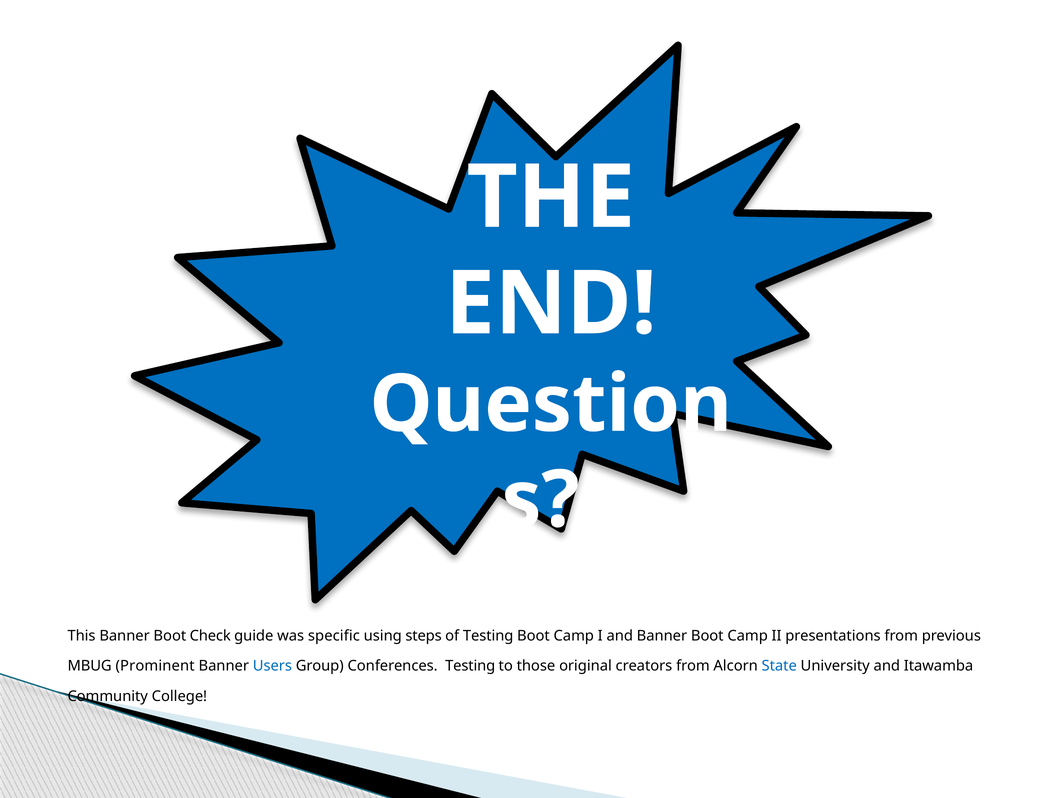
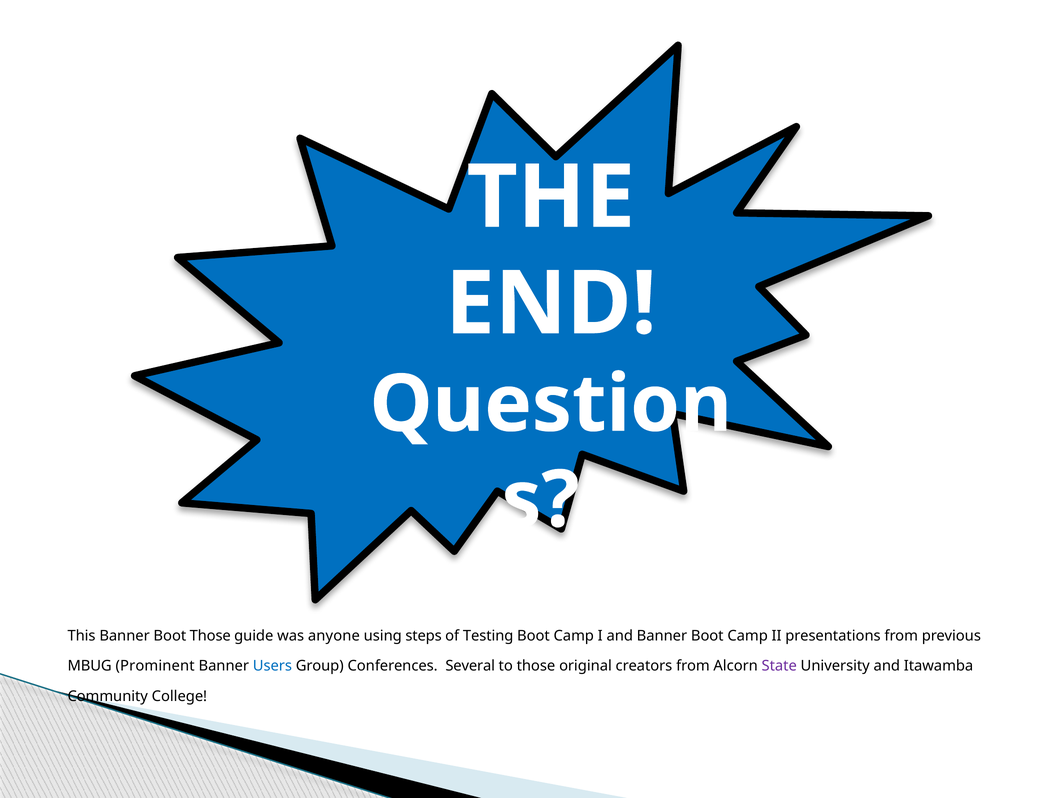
Boot Check: Check -> Those
specific: specific -> anyone
Conferences Testing: Testing -> Several
State colour: blue -> purple
